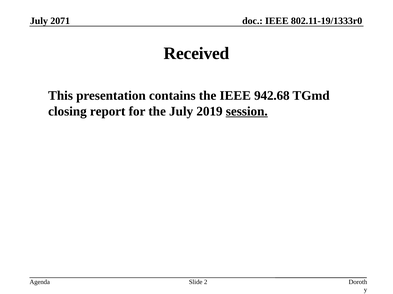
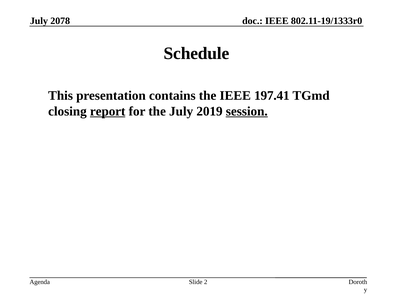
2071: 2071 -> 2078
Received: Received -> Schedule
942.68: 942.68 -> 197.41
report underline: none -> present
